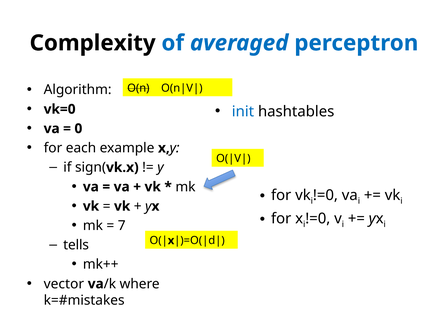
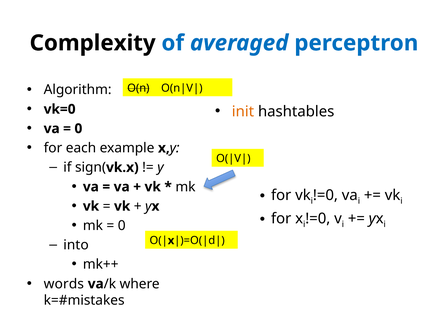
init colour: blue -> orange
7 at (122, 226): 7 -> 0
tells: tells -> into
vector: vector -> words
